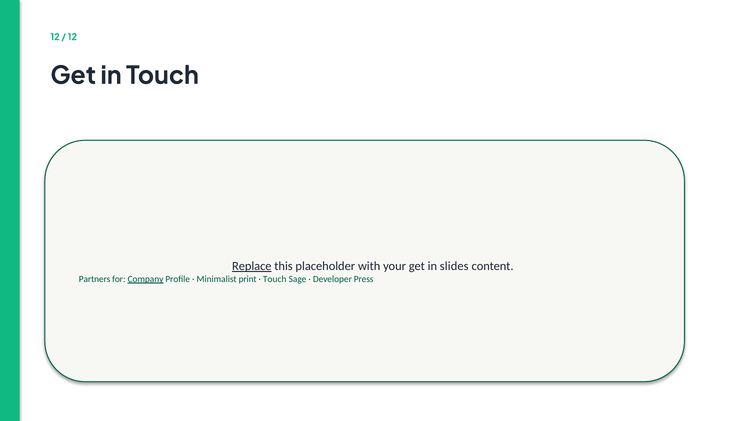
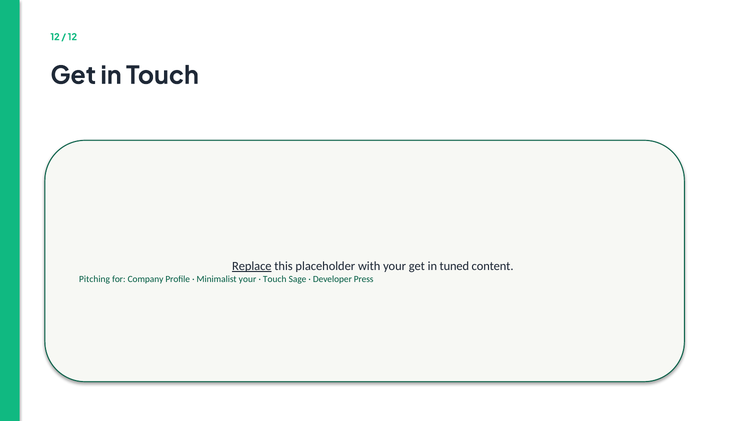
slides: slides -> tuned
Partners: Partners -> Pitching
Company underline: present -> none
Minimalist print: print -> your
